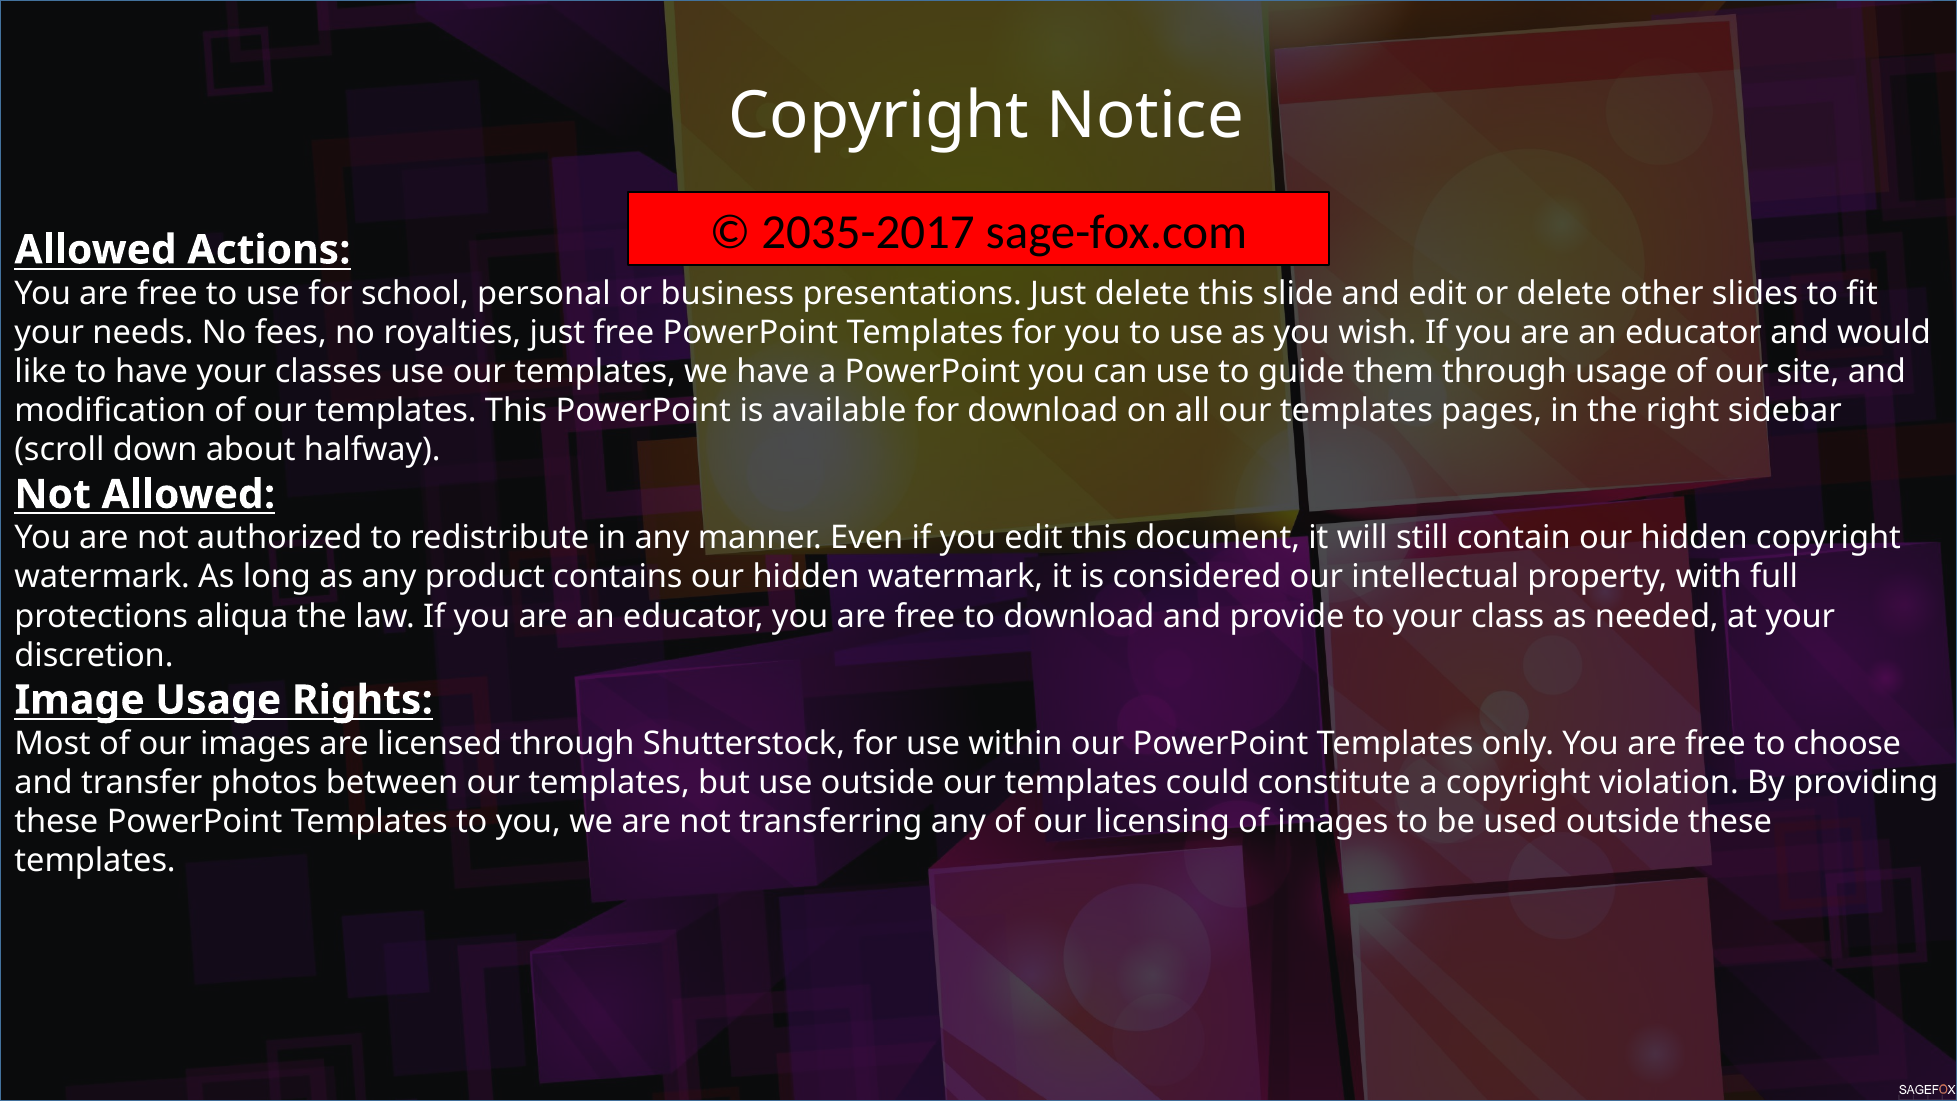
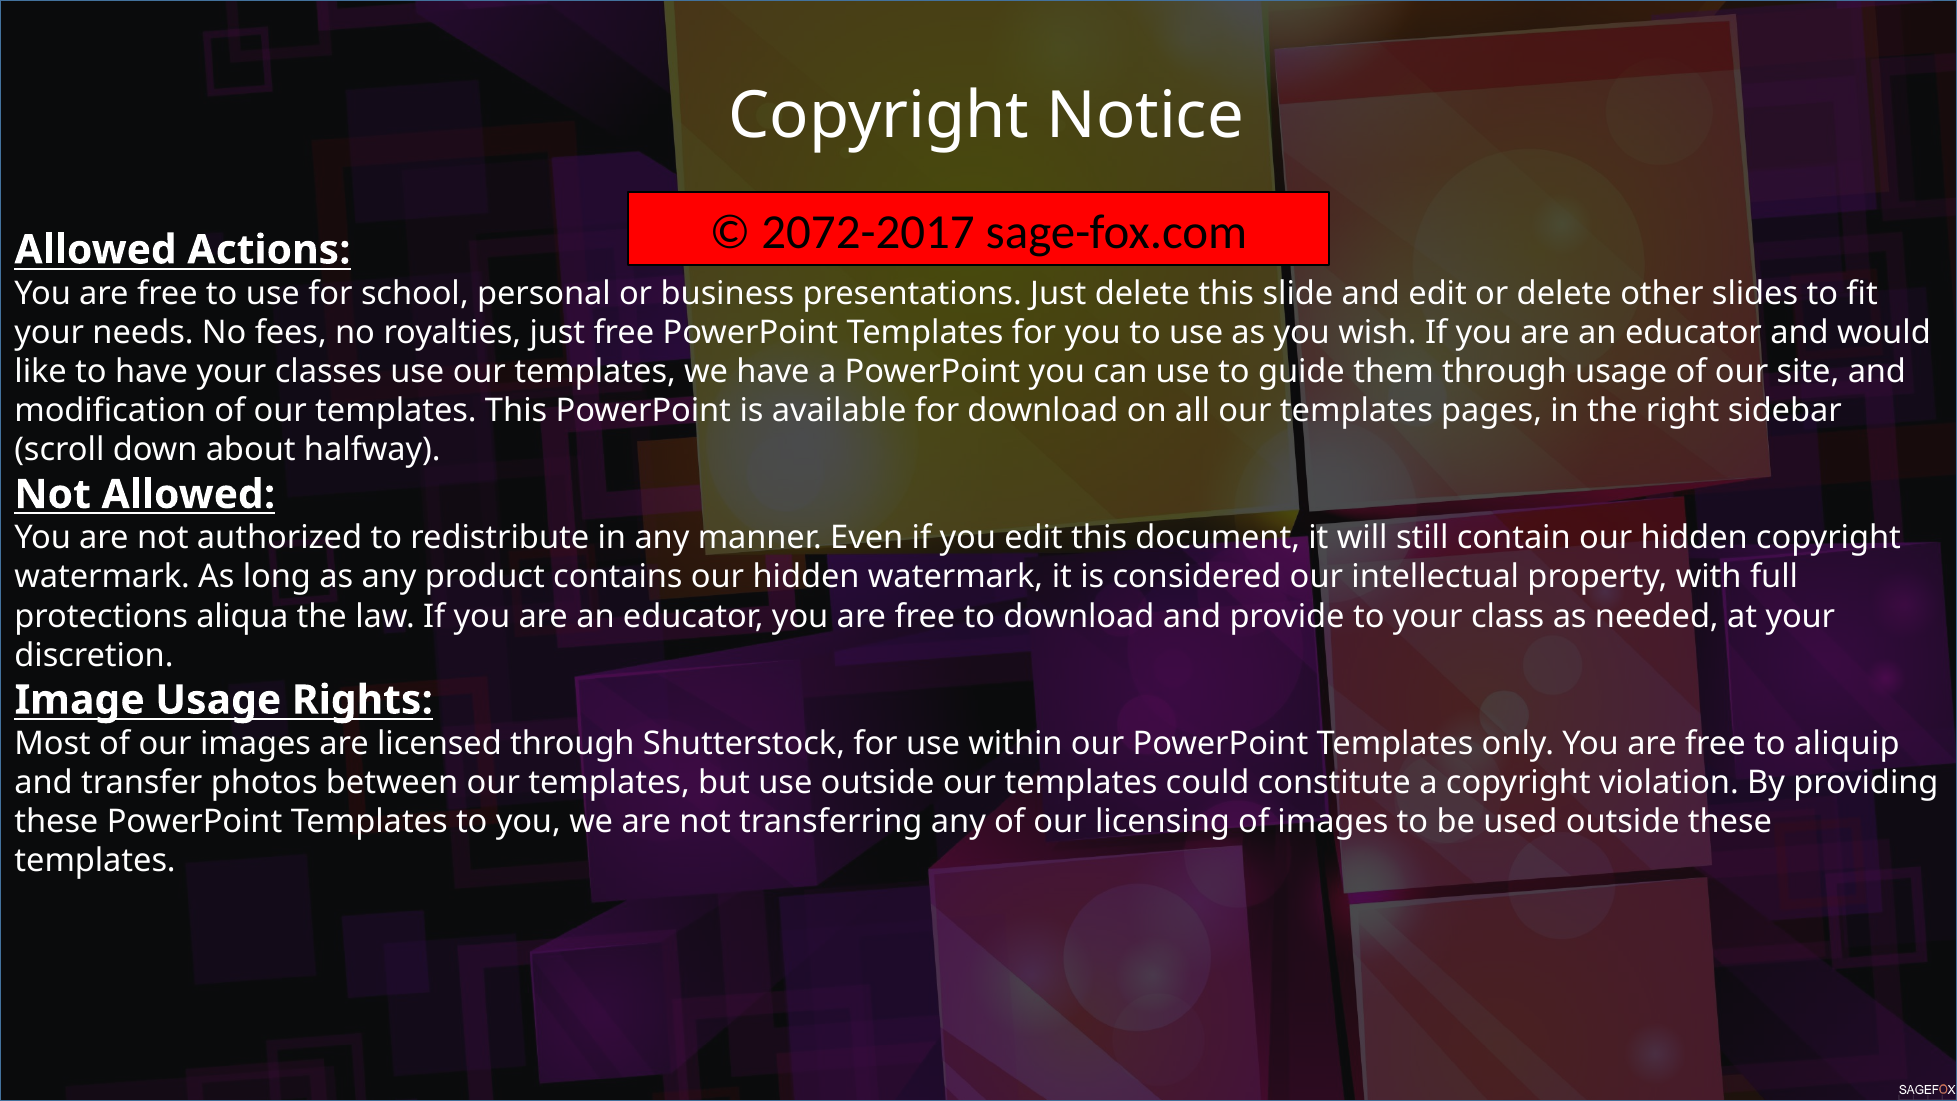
2035-2017: 2035-2017 -> 2072-2017
choose: choose -> aliquip
